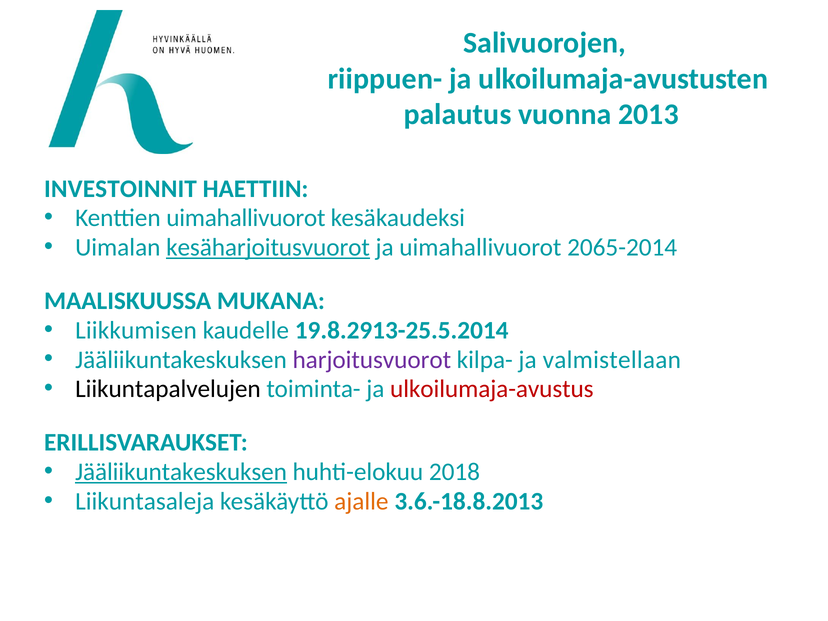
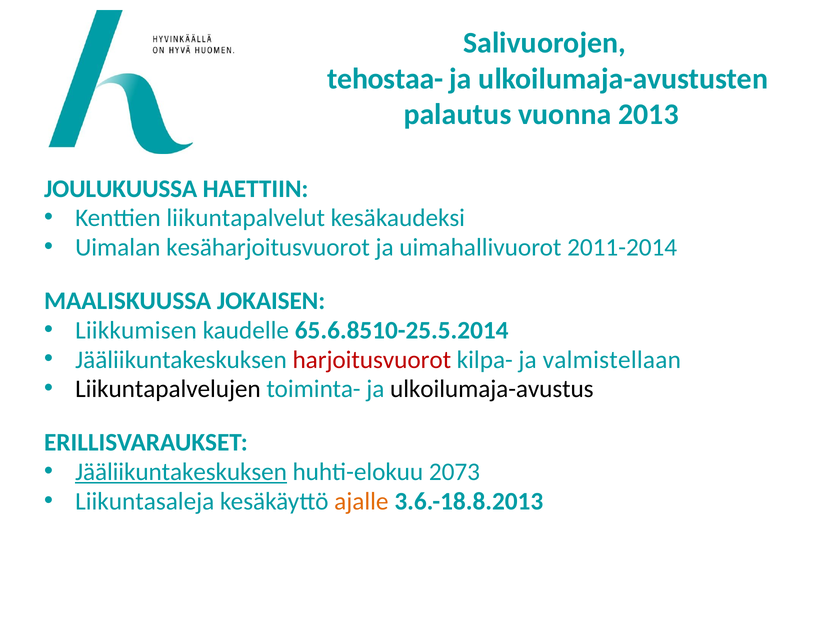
riippuen-: riippuen- -> tehostaa-
INVESTOINNIT: INVESTOINNIT -> JOULUKUUSSA
Kenttien uimahallivuorot: uimahallivuorot -> liikuntapalvelut
kesäharjoitusvuorot underline: present -> none
2065-2014: 2065-2014 -> 2011-2014
MUKANA: MUKANA -> JOKAISEN
19.8.2913-25.5.2014: 19.8.2913-25.5.2014 -> 65.6.8510-25.5.2014
harjoitusvuorot colour: purple -> red
ulkoilumaja-avustus colour: red -> black
2018: 2018 -> 2073
